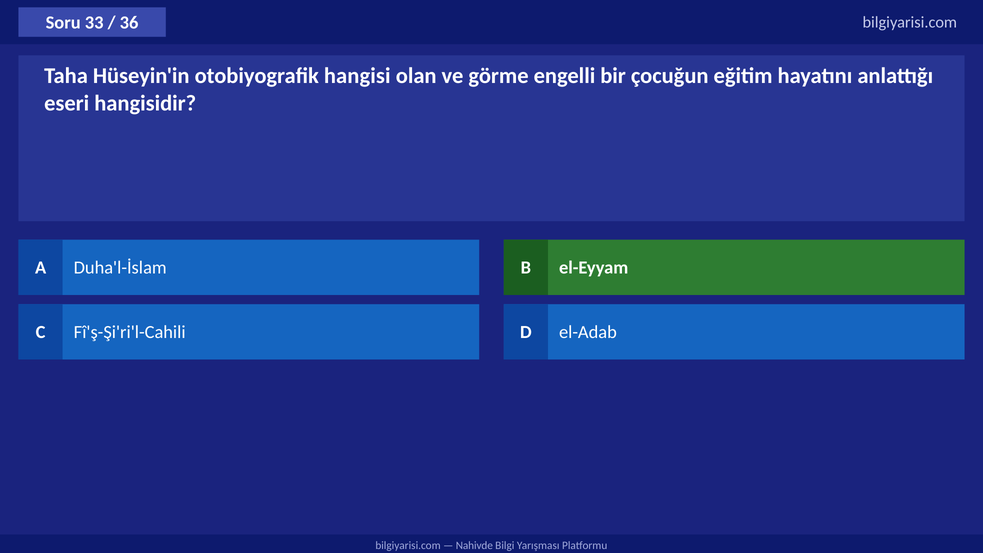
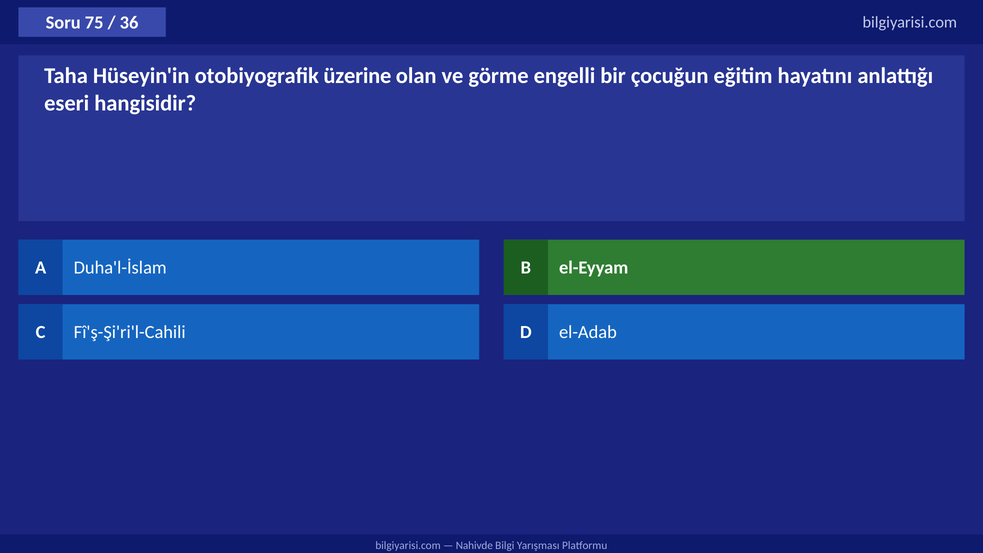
33: 33 -> 75
hangisi: hangisi -> üzerine
